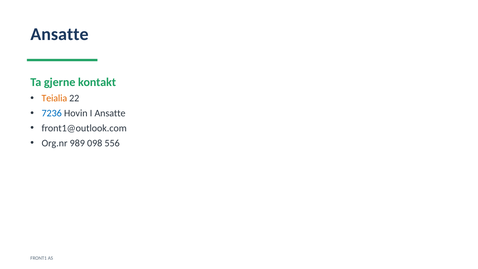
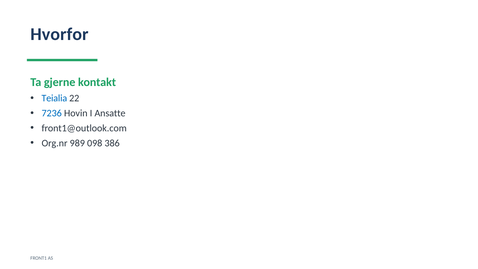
Ansatte at (59, 34): Ansatte -> Hvorfor
Teialia colour: orange -> blue
556: 556 -> 386
